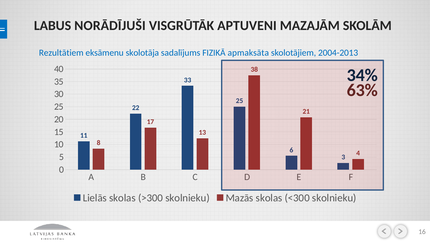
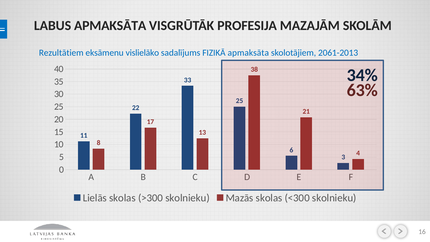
LABUS NORĀDĪJUŠI: NORĀDĪJUŠI -> APMAKSĀTA
APTUVENI: APTUVENI -> PROFESIJA
skolotāja: skolotāja -> vislielāko
2004-2013: 2004-2013 -> 2061-2013
